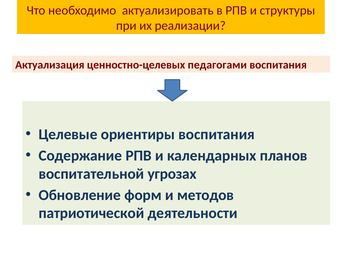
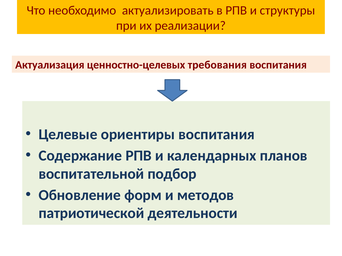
педагогами: педагогами -> требования
угрозах: угрозах -> подбор
